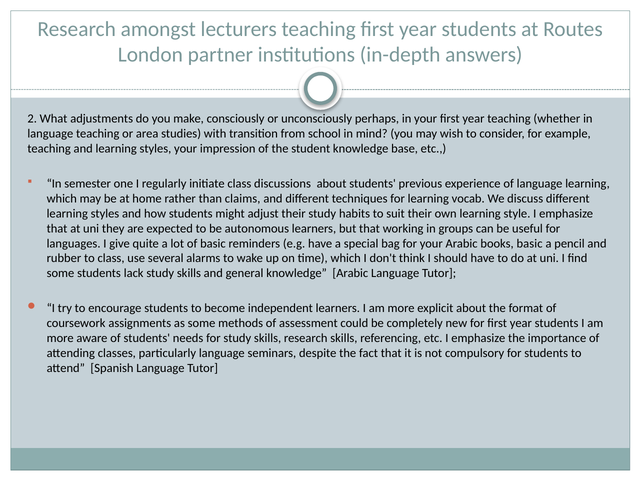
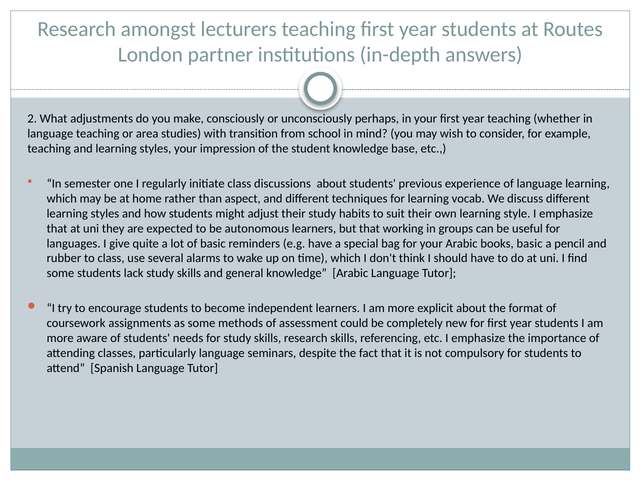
claims: claims -> aspect
